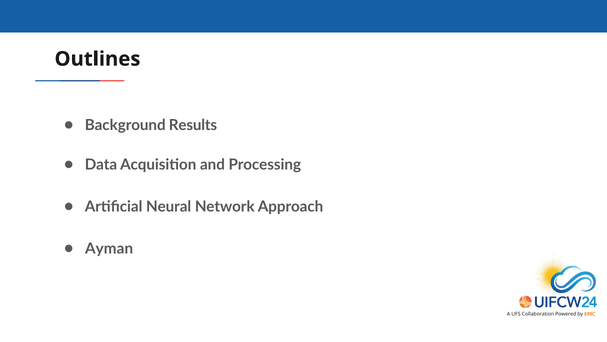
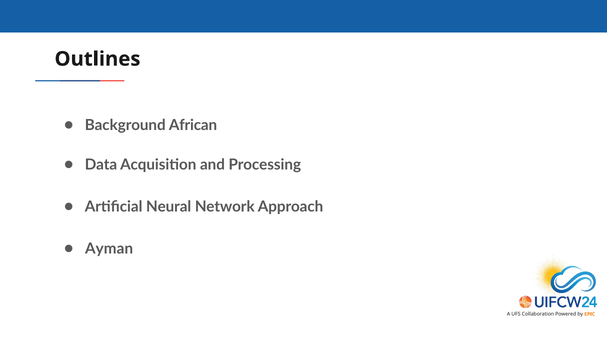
Results: Results -> African
